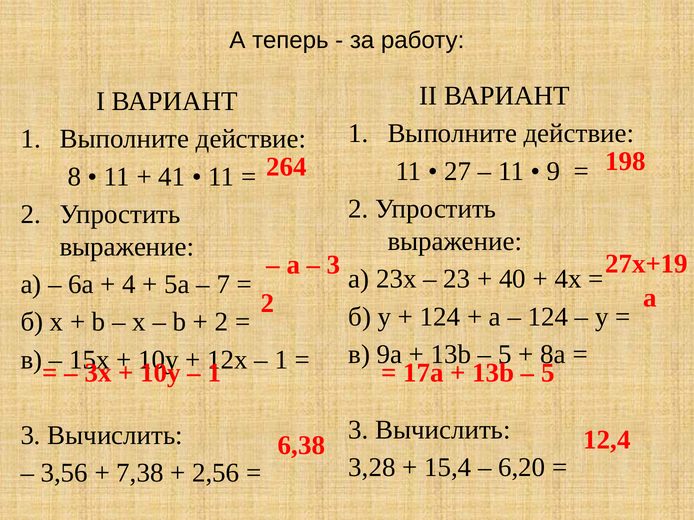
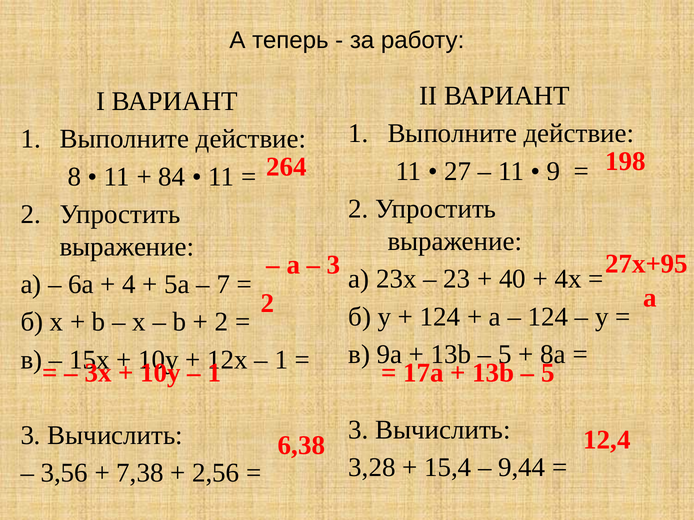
41: 41 -> 84
27х+19: 27х+19 -> 27х+95
6,20: 6,20 -> 9,44
